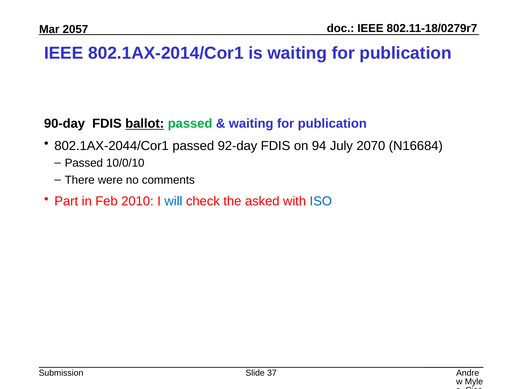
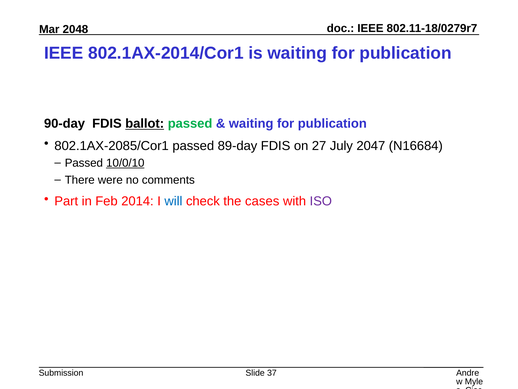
2057: 2057 -> 2048
802.1AX-2044/Cor1: 802.1AX-2044/Cor1 -> 802.1AX-2085/Cor1
92-day: 92-day -> 89-day
94: 94 -> 27
2070: 2070 -> 2047
10/0/10 underline: none -> present
2010: 2010 -> 2014
asked: asked -> cases
ISO colour: blue -> purple
